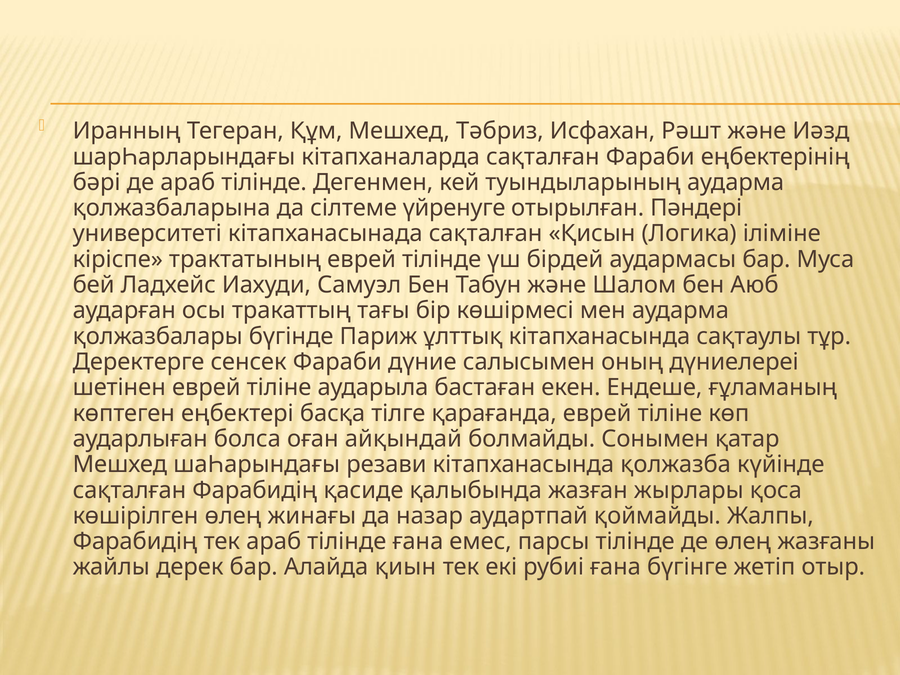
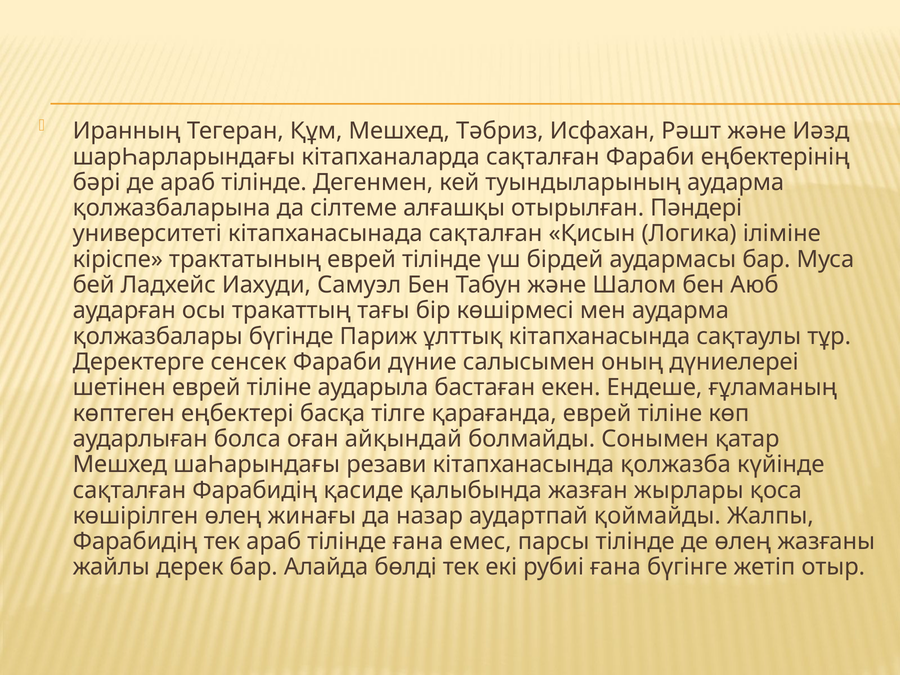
үйренуге: үйренуге -> алғашқы
қиын: қиын -> бөлді
